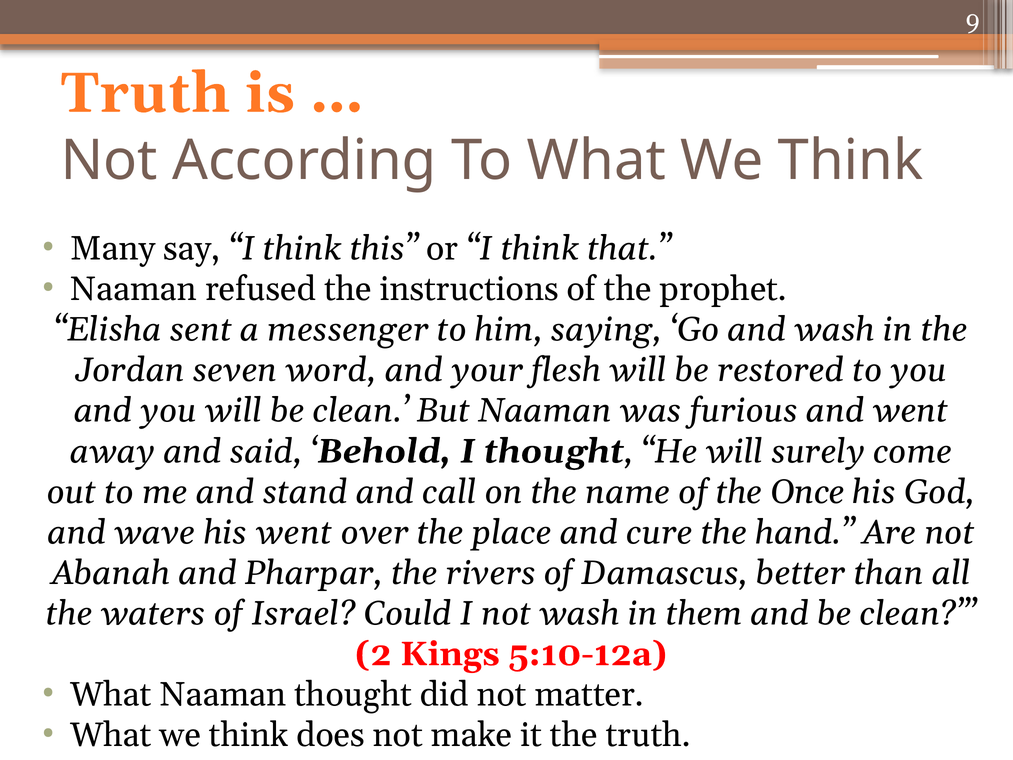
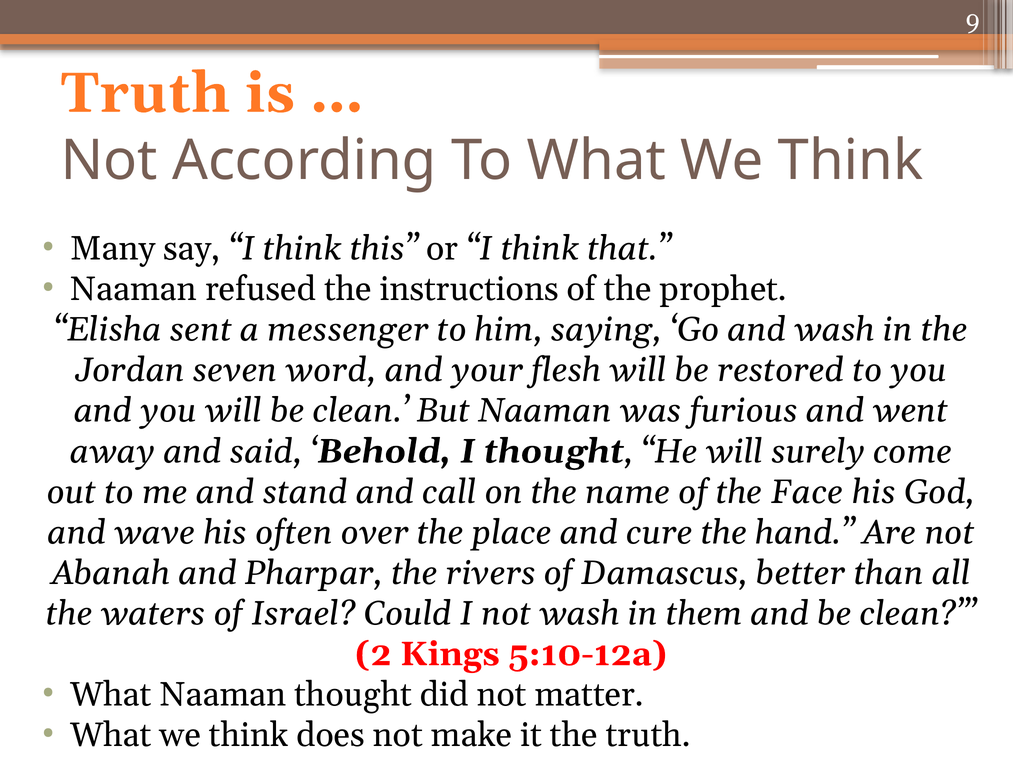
Once: Once -> Face
his went: went -> often
